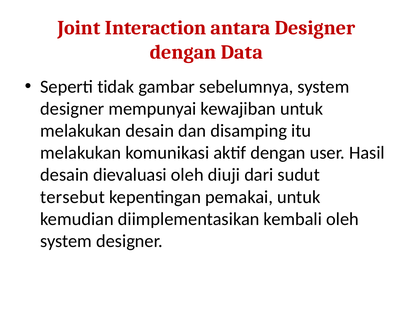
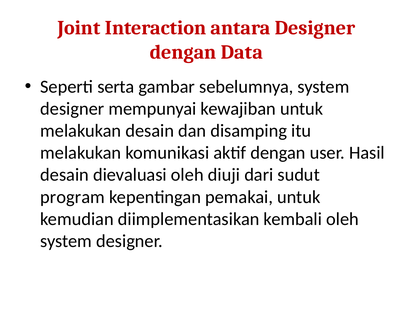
tidak: tidak -> serta
tersebut: tersebut -> program
